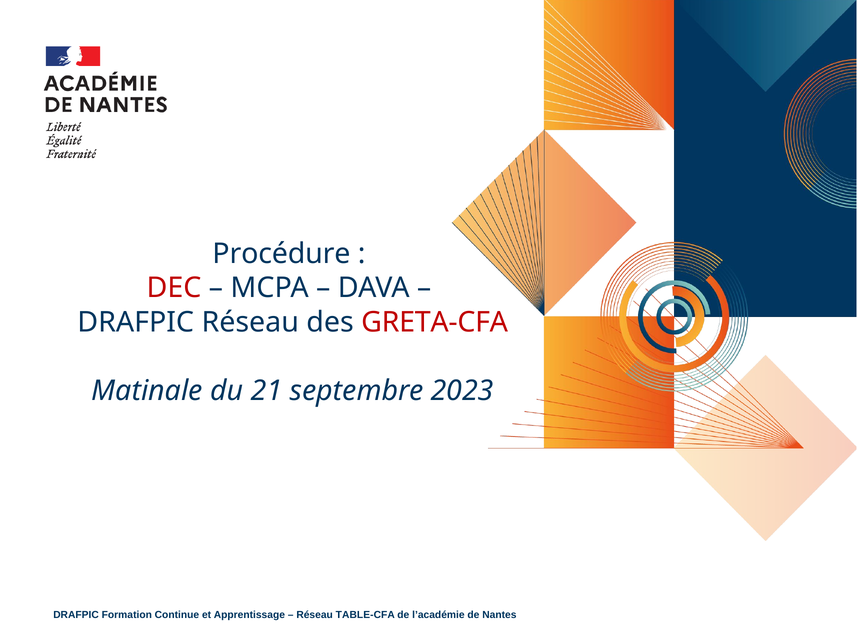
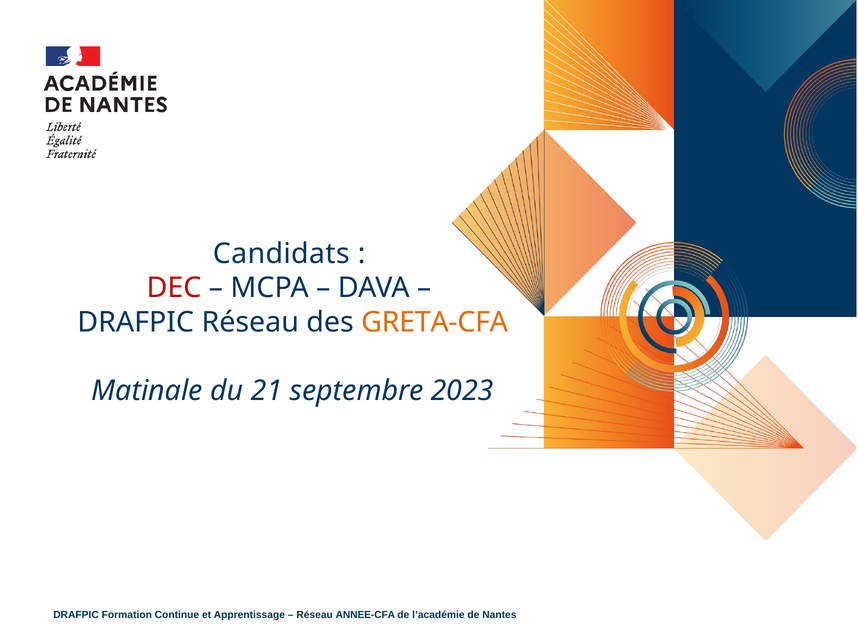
Procédure: Procédure -> Candidats
GRETA-CFA colour: red -> orange
TABLE-CFA: TABLE-CFA -> ANNEE-CFA
